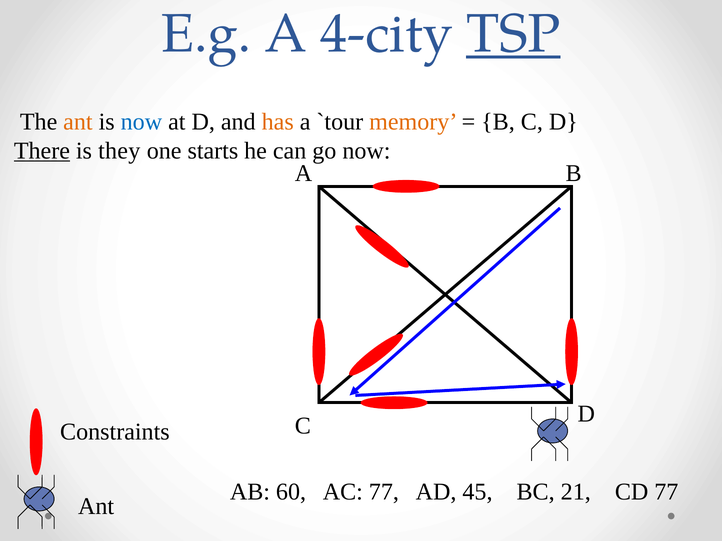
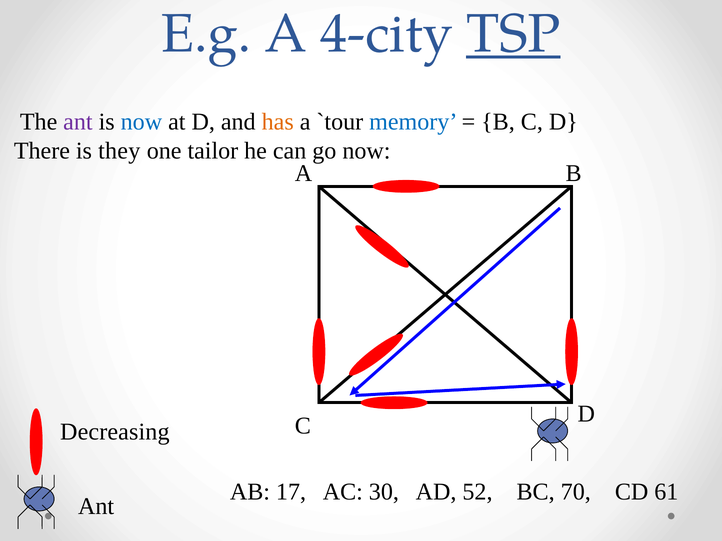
ant at (78, 122) colour: orange -> purple
memory colour: orange -> blue
There underline: present -> none
starts: starts -> tailor
Constraints: Constraints -> Decreasing
60: 60 -> 17
AC 77: 77 -> 30
45: 45 -> 52
21: 21 -> 70
CD 77: 77 -> 61
